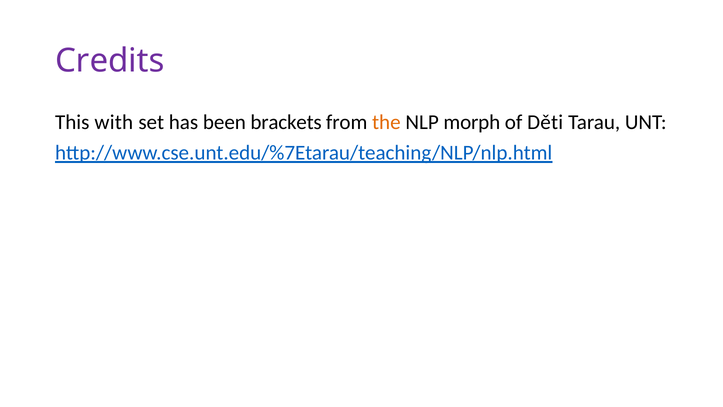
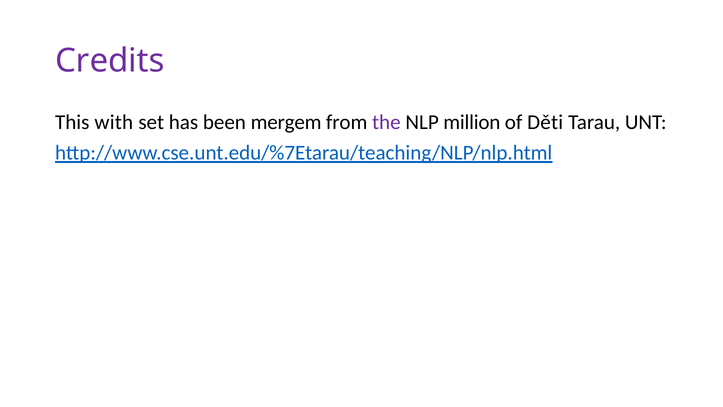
brackets: brackets -> mergem
the colour: orange -> purple
morph: morph -> million
